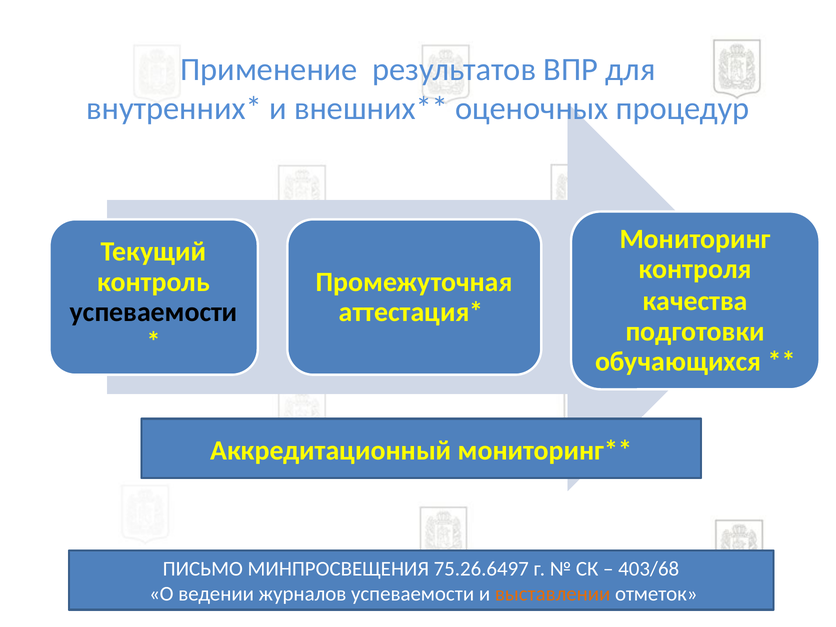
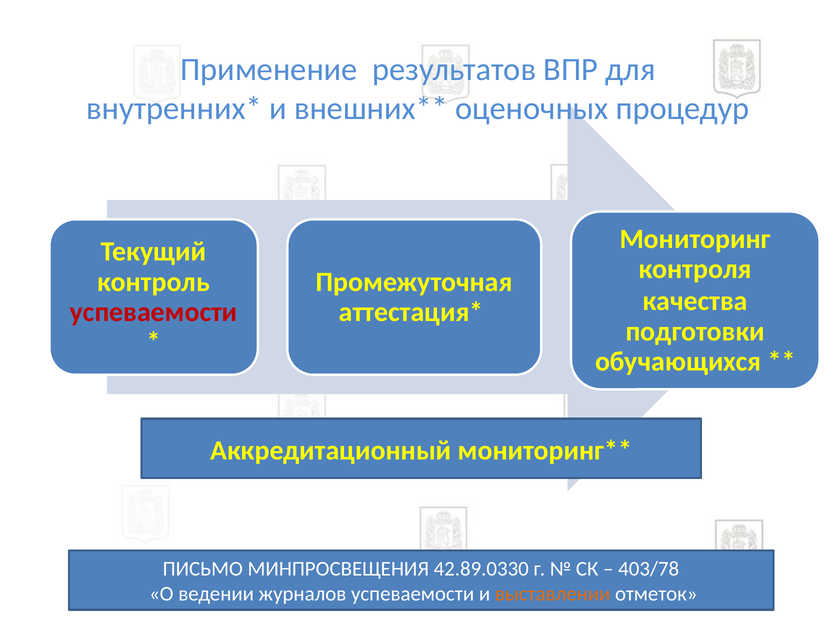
успеваемости at (154, 312) colour: black -> red
75.26.6497: 75.26.6497 -> 42.89.0330
403/68: 403/68 -> 403/78
